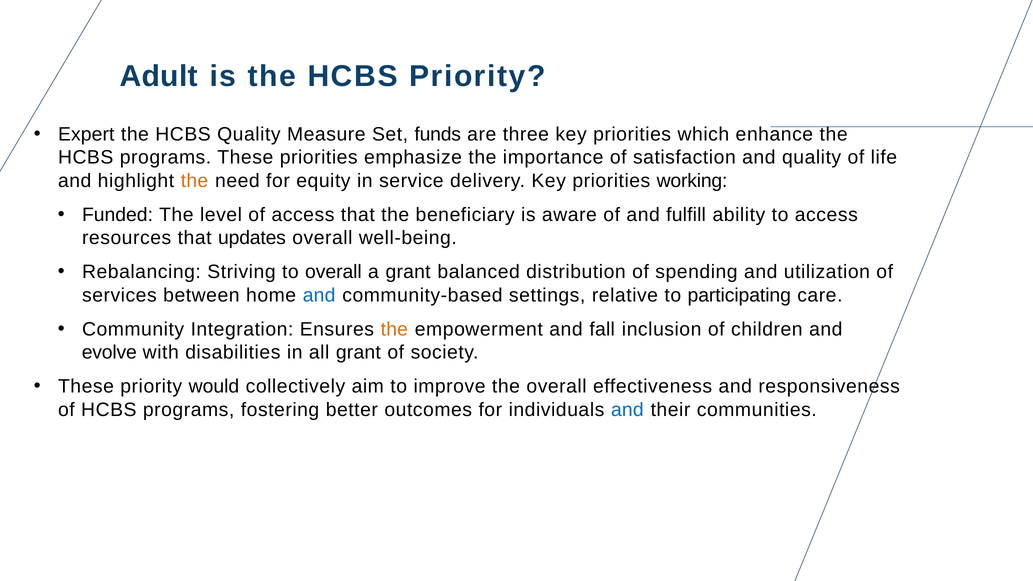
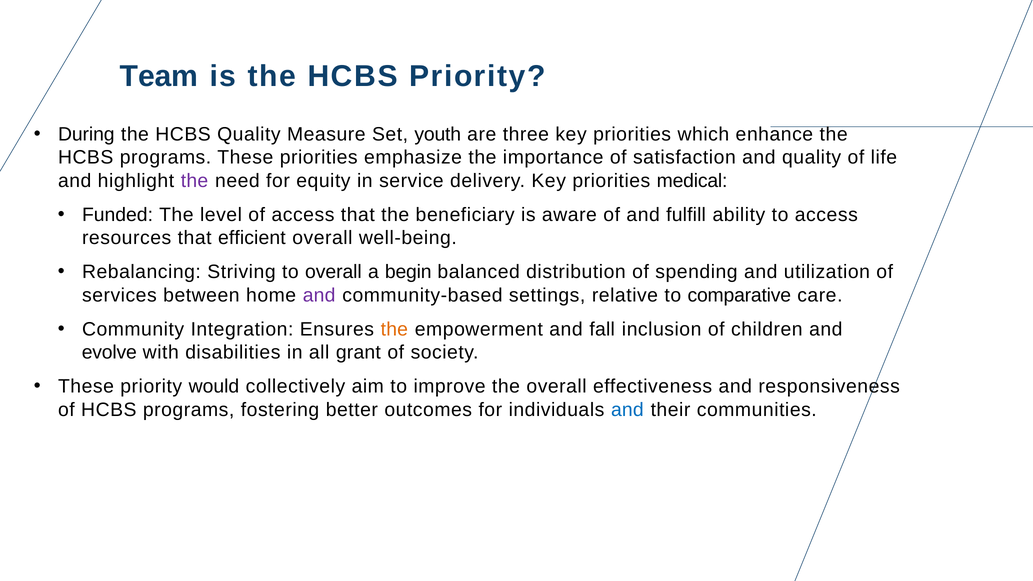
Adult: Adult -> Team
Expert: Expert -> During
funds: funds -> youth
the at (195, 181) colour: orange -> purple
working: working -> medical
updates: updates -> efficient
a grant: grant -> begin
and at (319, 295) colour: blue -> purple
participating: participating -> comparative
